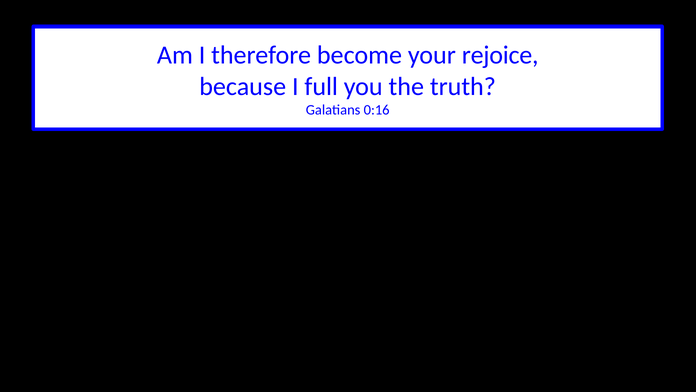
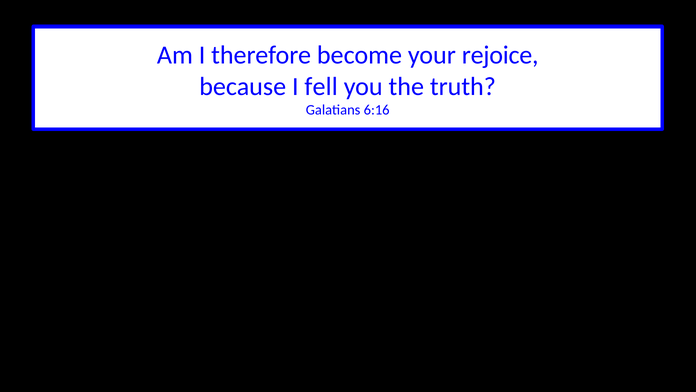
full: full -> fell
0:16: 0:16 -> 6:16
